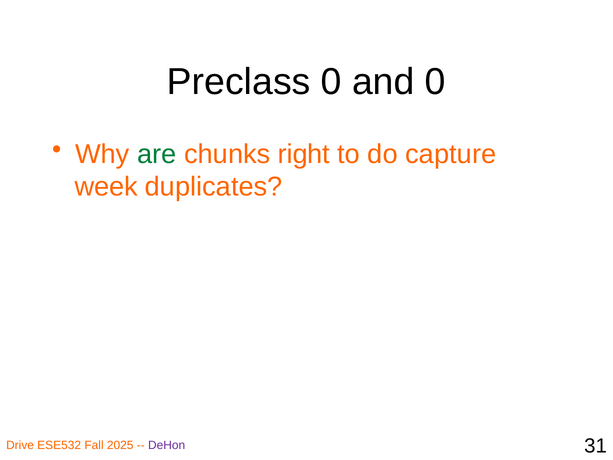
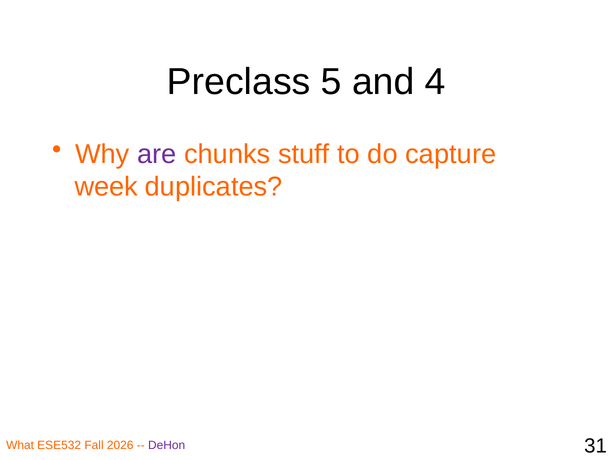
Preclass 0: 0 -> 5
and 0: 0 -> 4
are colour: green -> purple
right: right -> stuff
Drive: Drive -> What
2025: 2025 -> 2026
